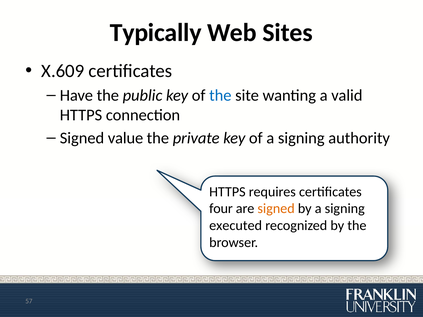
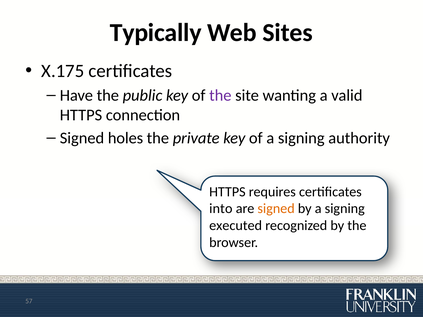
X.609: X.609 -> X.175
the at (220, 95) colour: blue -> purple
value: value -> holes
four: four -> into
